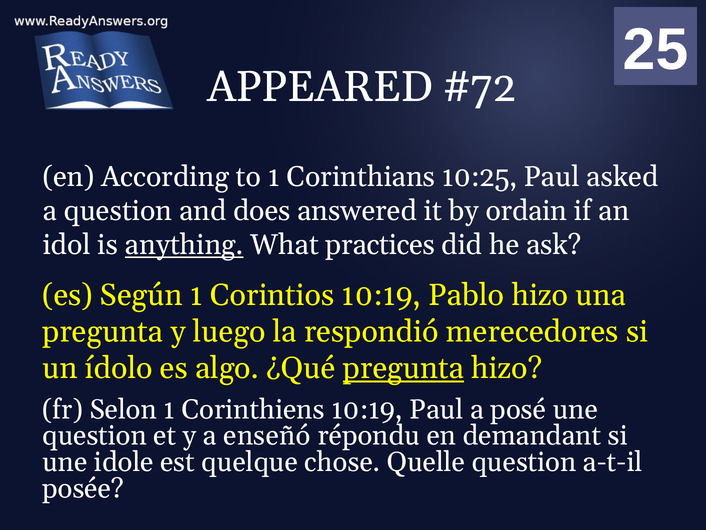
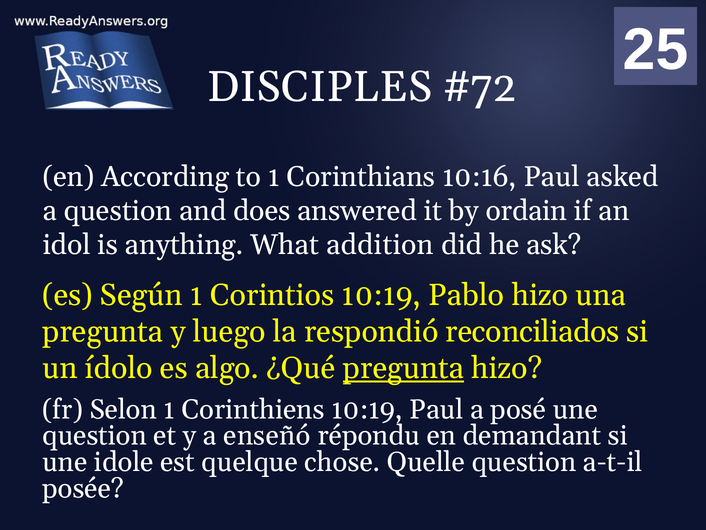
APPEARED: APPEARED -> DISCIPLES
10:25: 10:25 -> 10:16
anything underline: present -> none
practices: practices -> addition
merecedores: merecedores -> reconciliados
